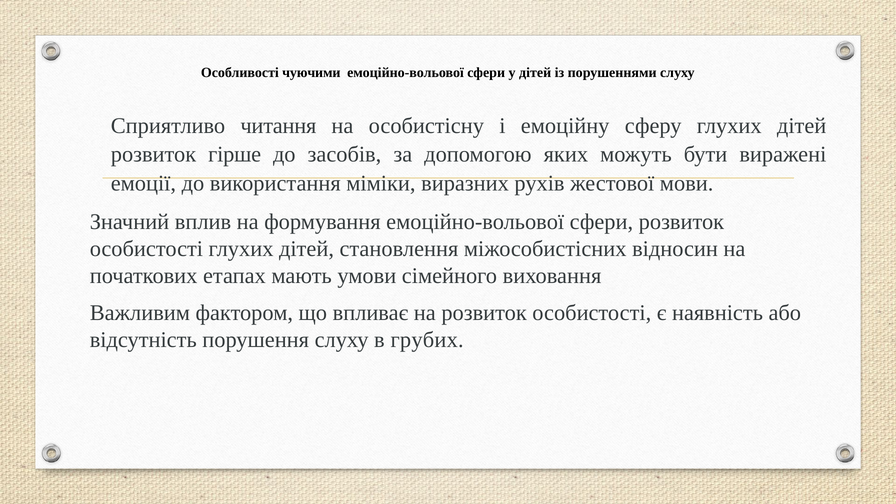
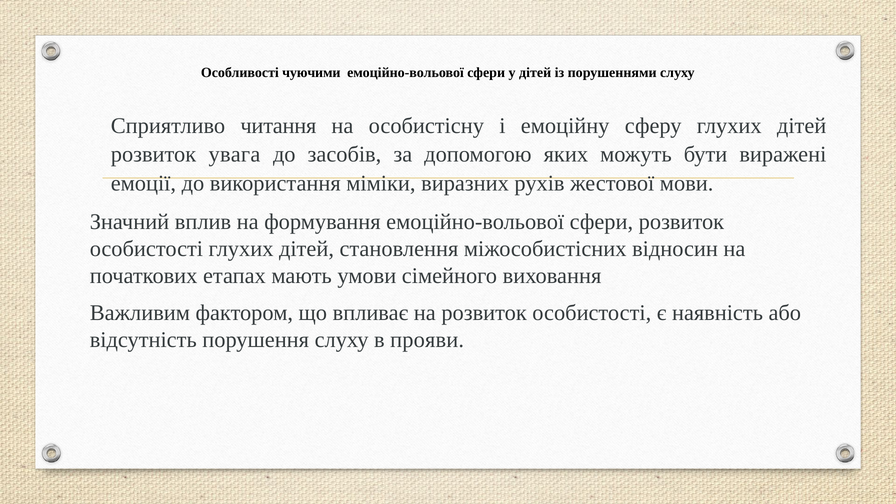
гірше: гірше -> увага
грубих: грубих -> прояви
